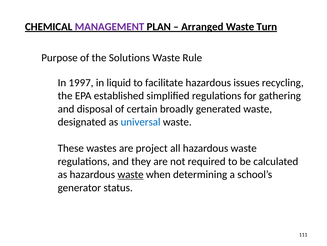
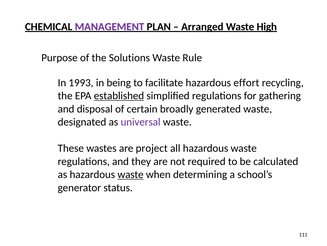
Turn: Turn -> High
1997: 1997 -> 1993
liquid: liquid -> being
issues: issues -> effort
established underline: none -> present
universal colour: blue -> purple
